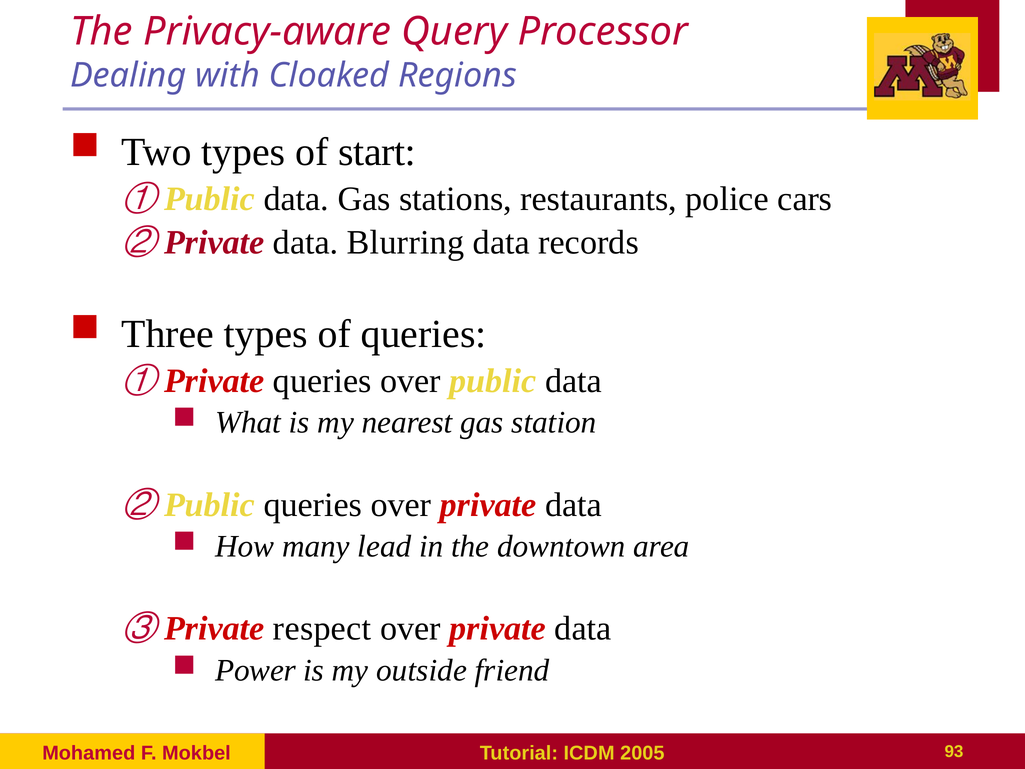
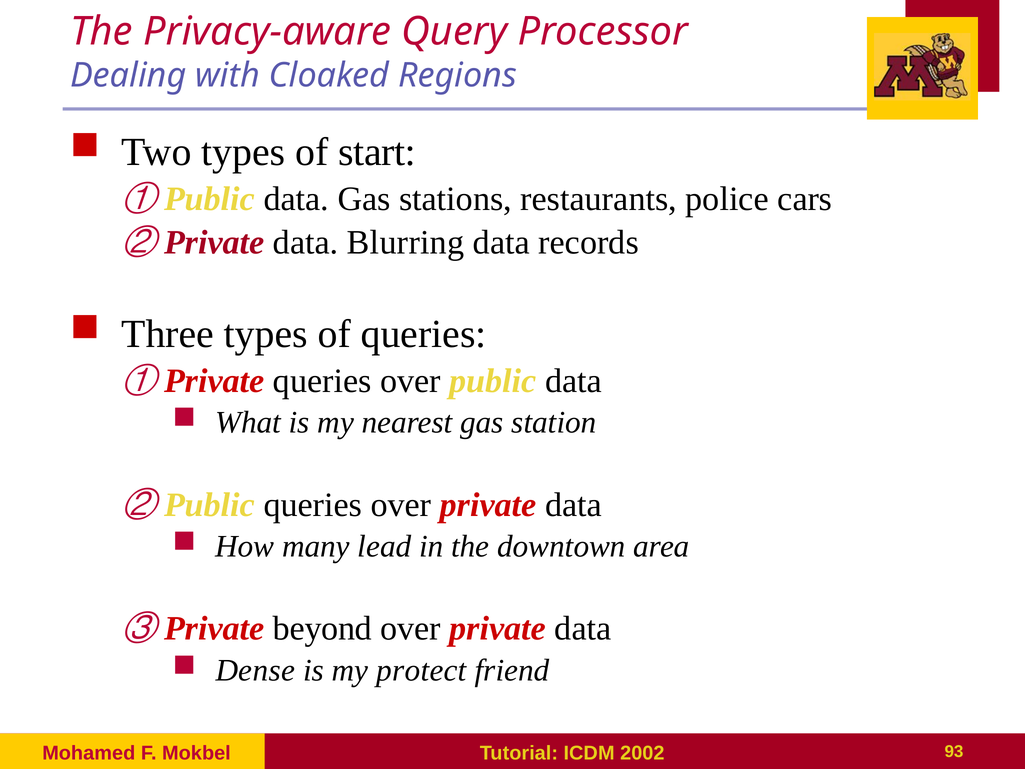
respect: respect -> beyond
Power: Power -> Dense
outside: outside -> protect
2005: 2005 -> 2002
